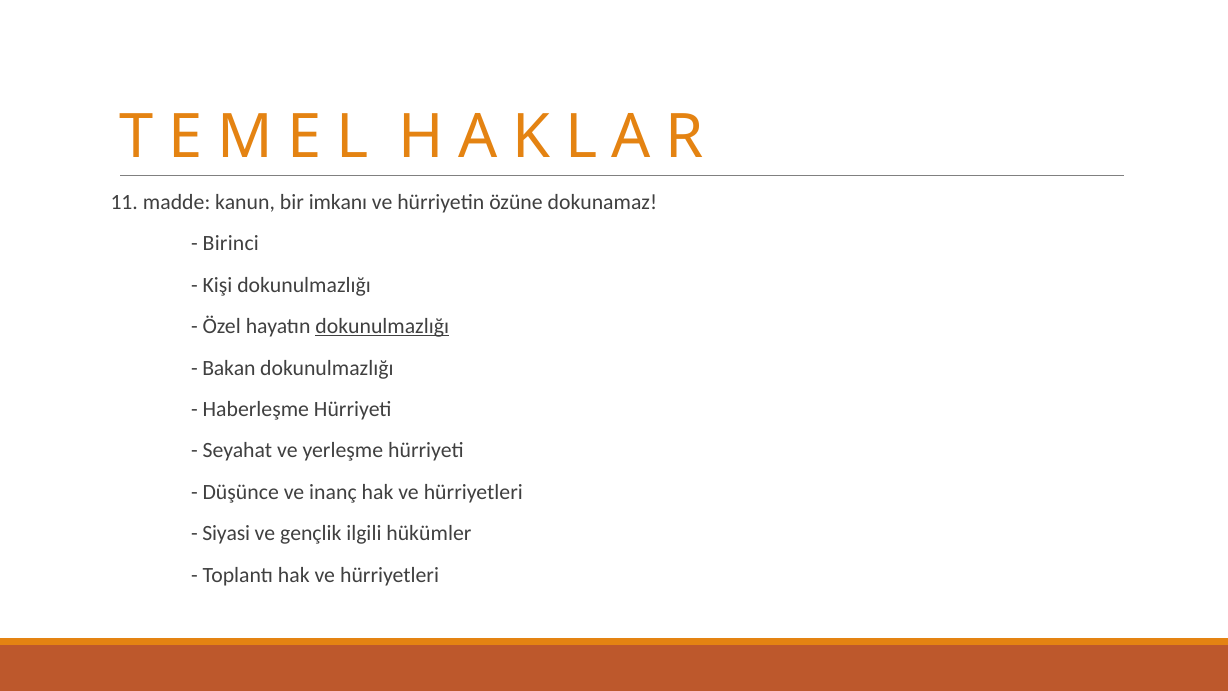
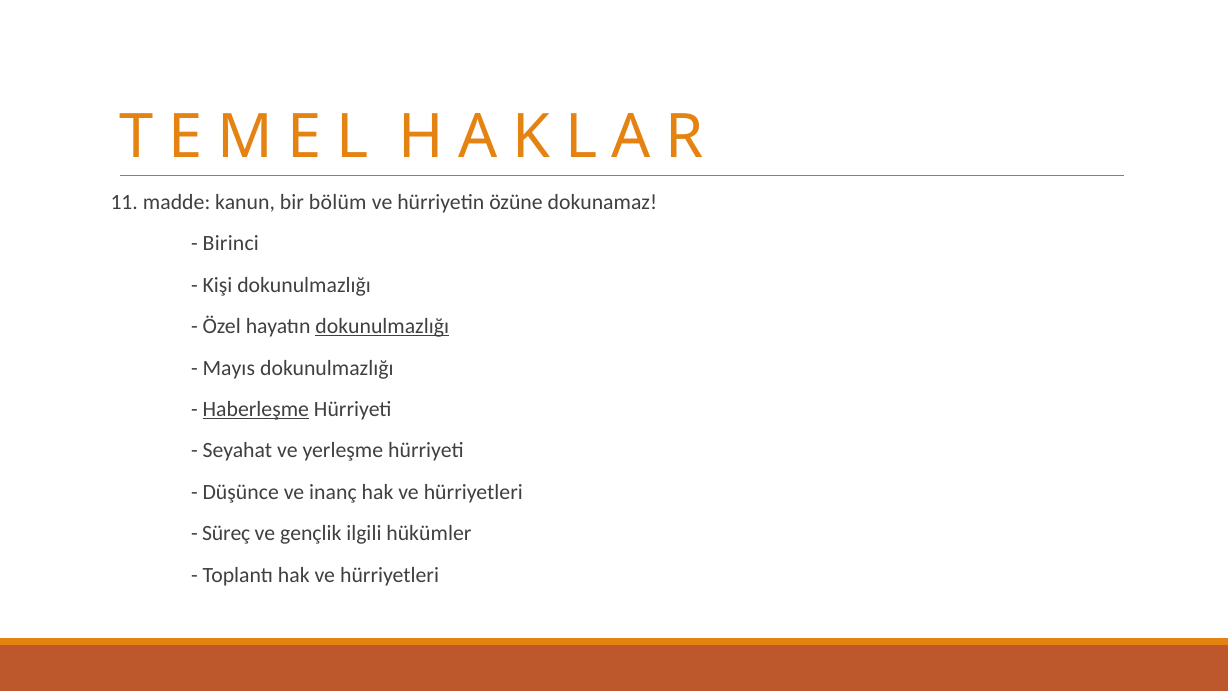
imkanı: imkanı -> bölüm
Bakan: Bakan -> Mayıs
Haberleşme underline: none -> present
Siyasi: Siyasi -> Süreç
